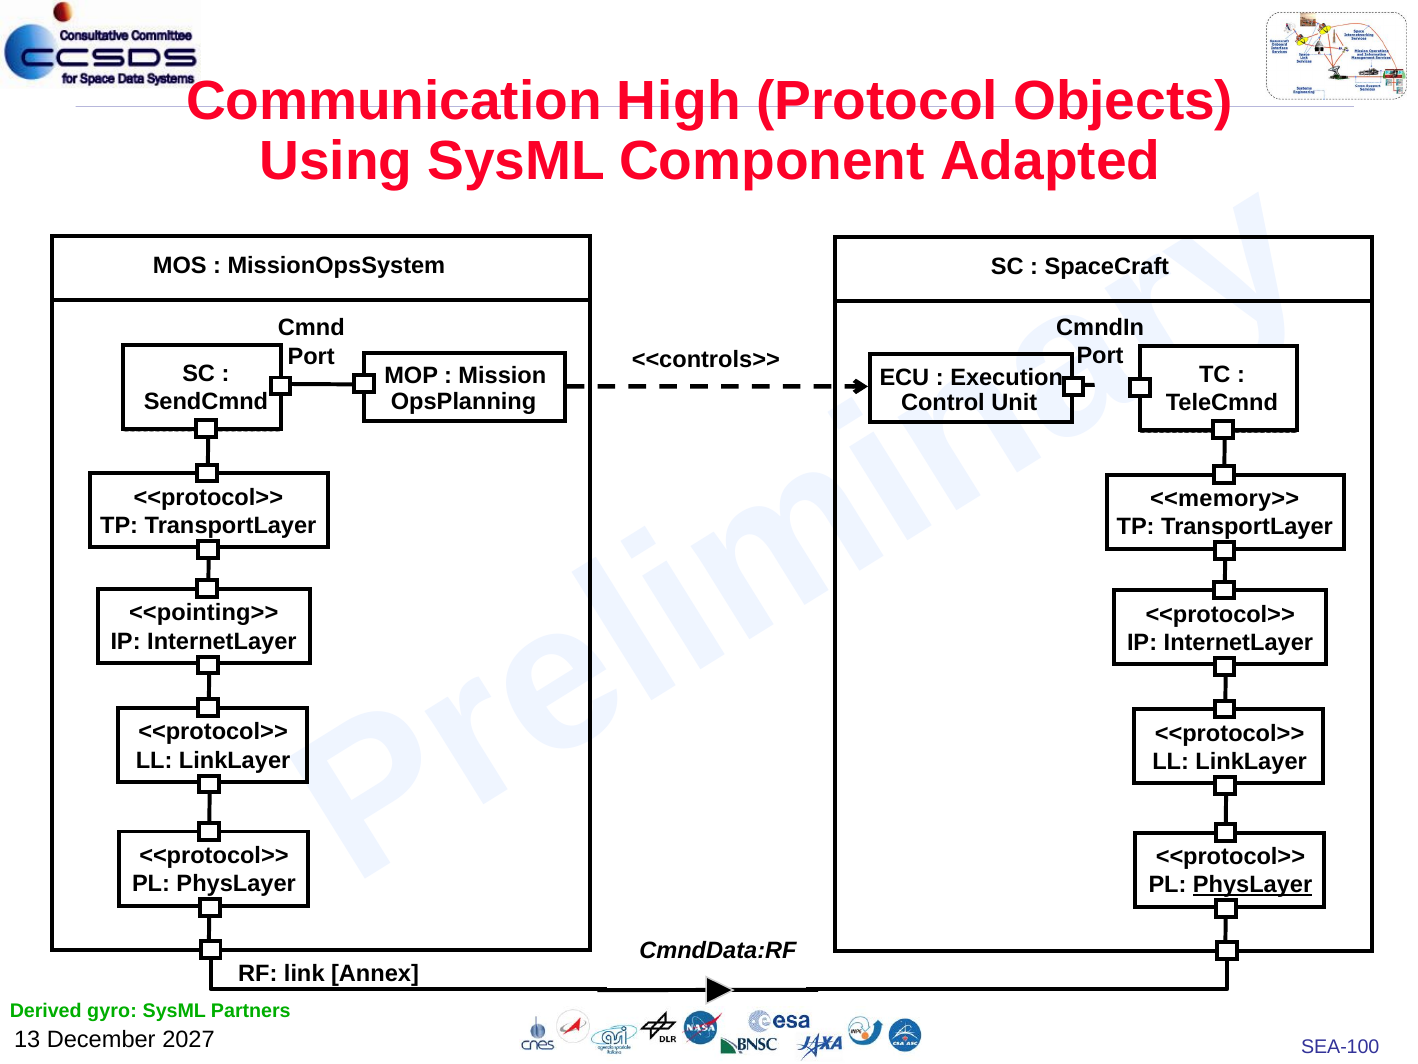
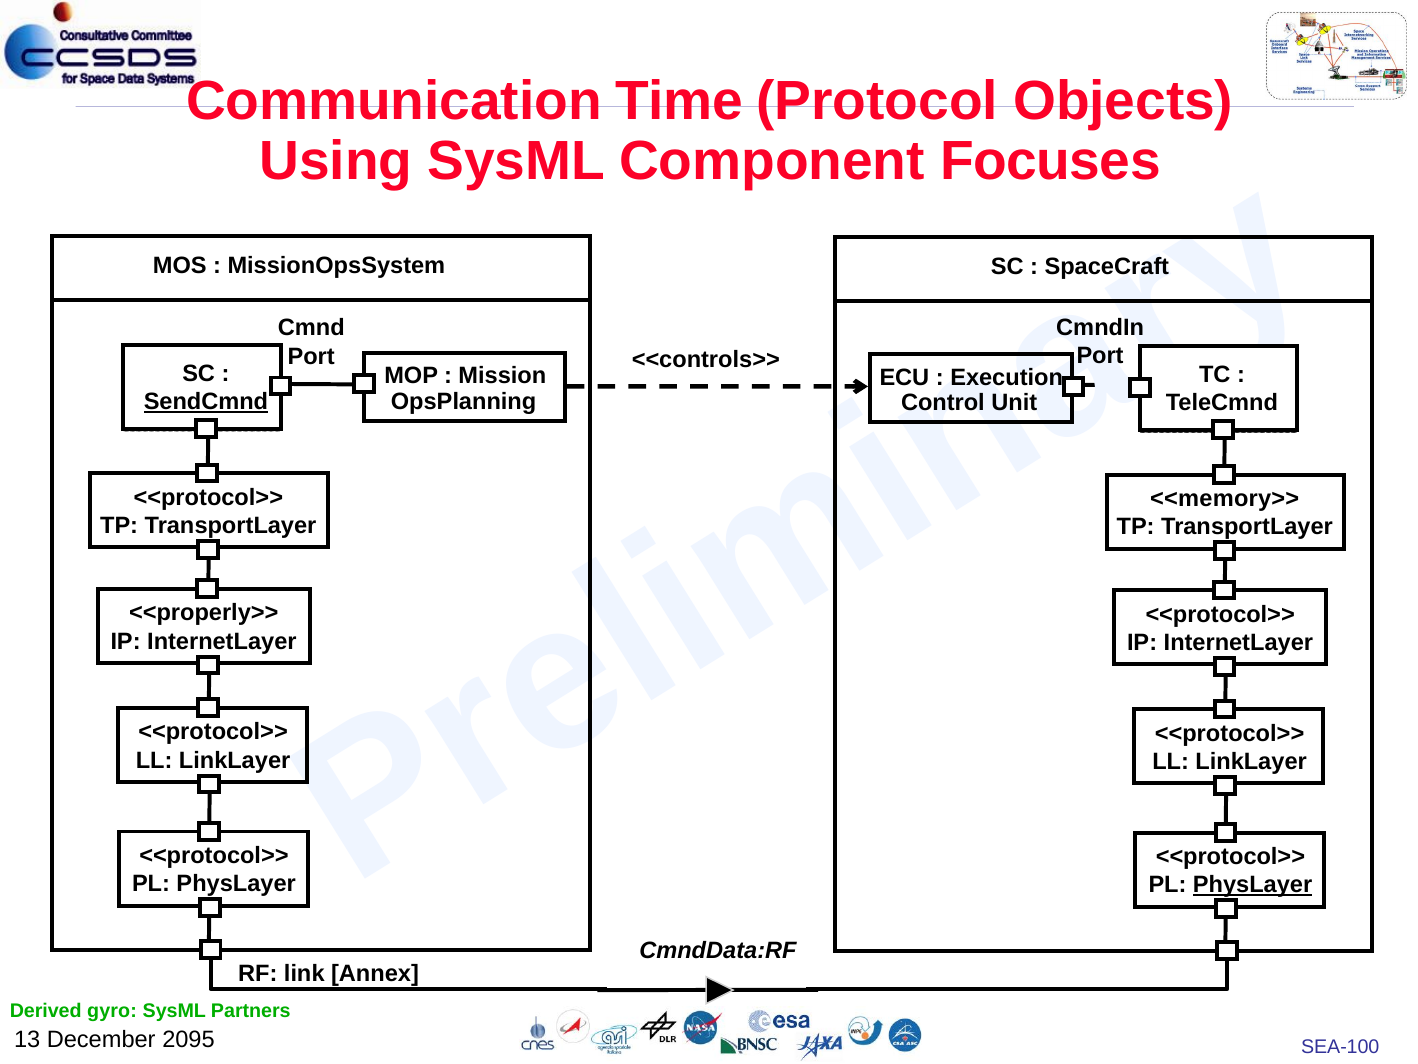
High: High -> Time
Adapted: Adapted -> Focuses
SendCmnd underline: none -> present
<<pointing>>: <<pointing>> -> <<properly>>
2027: 2027 -> 2095
